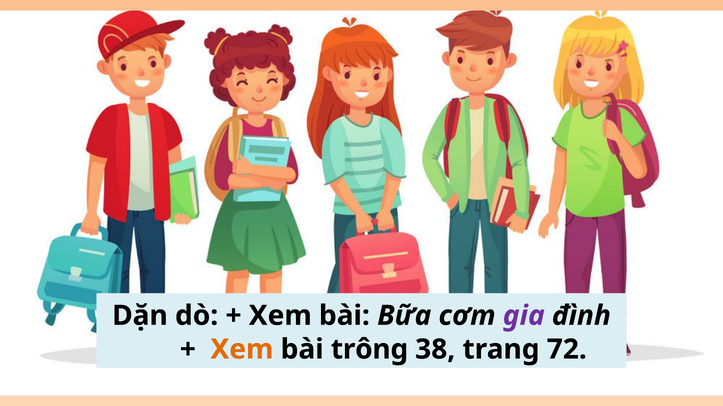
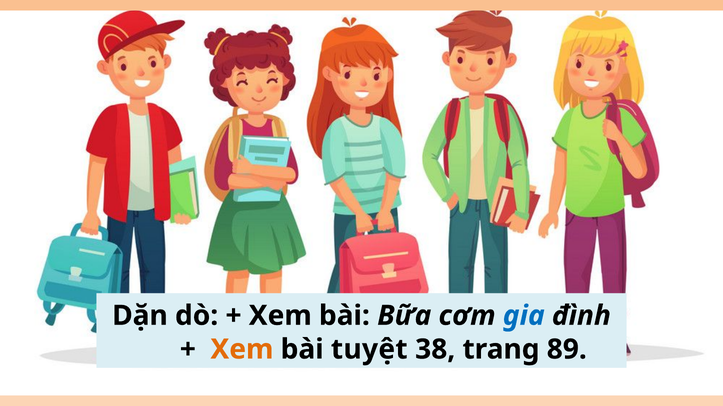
gia colour: purple -> blue
trông: trông -> tuyệt
72: 72 -> 89
